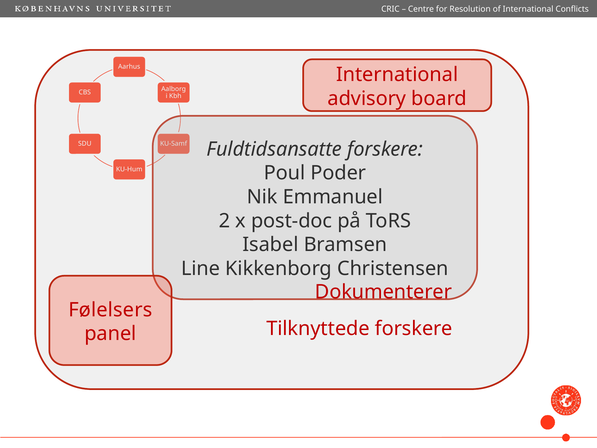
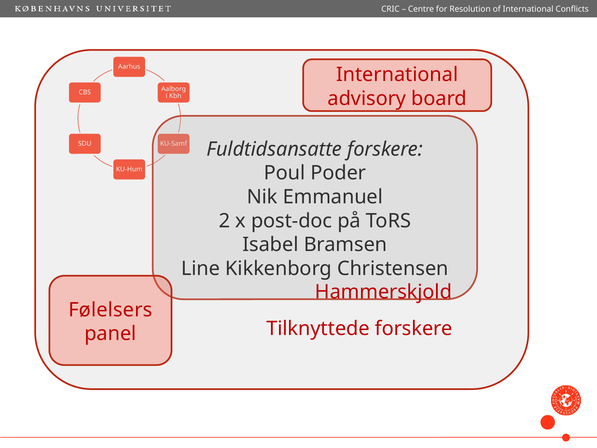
Dokumenterer: Dokumenterer -> Hammerskjold
